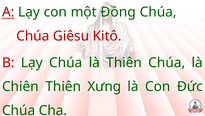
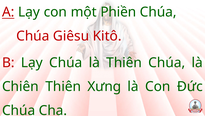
Đồng: Đồng -> Phiền
